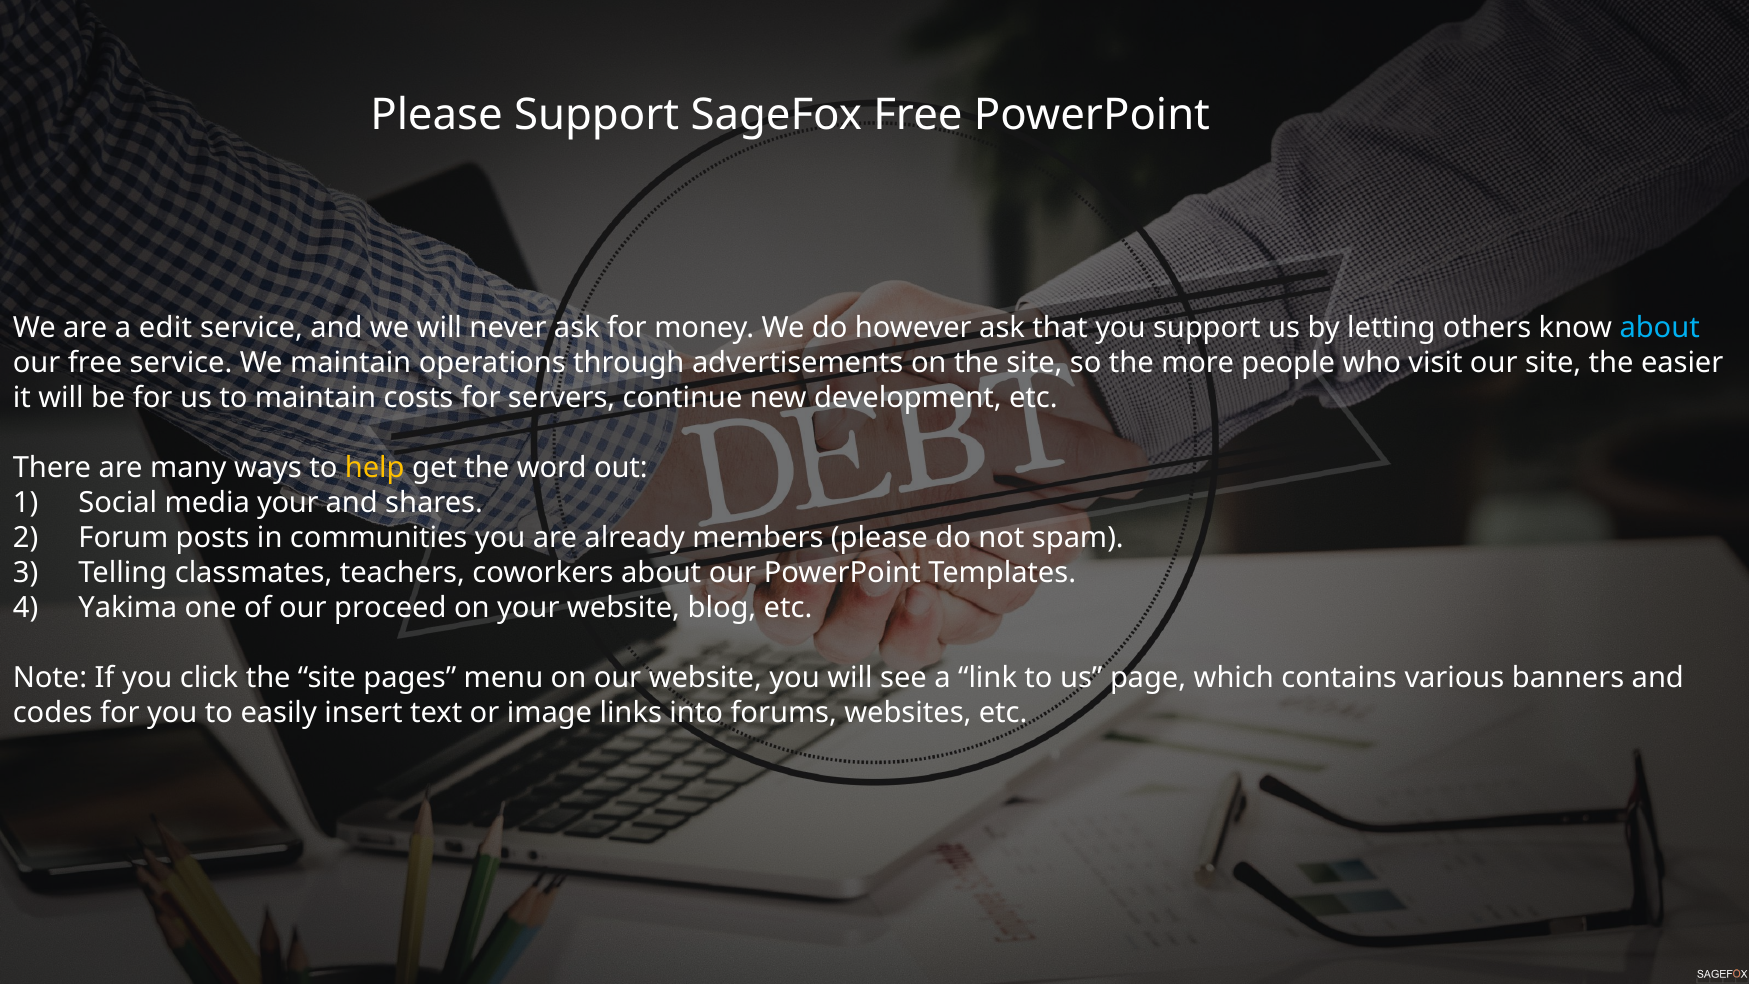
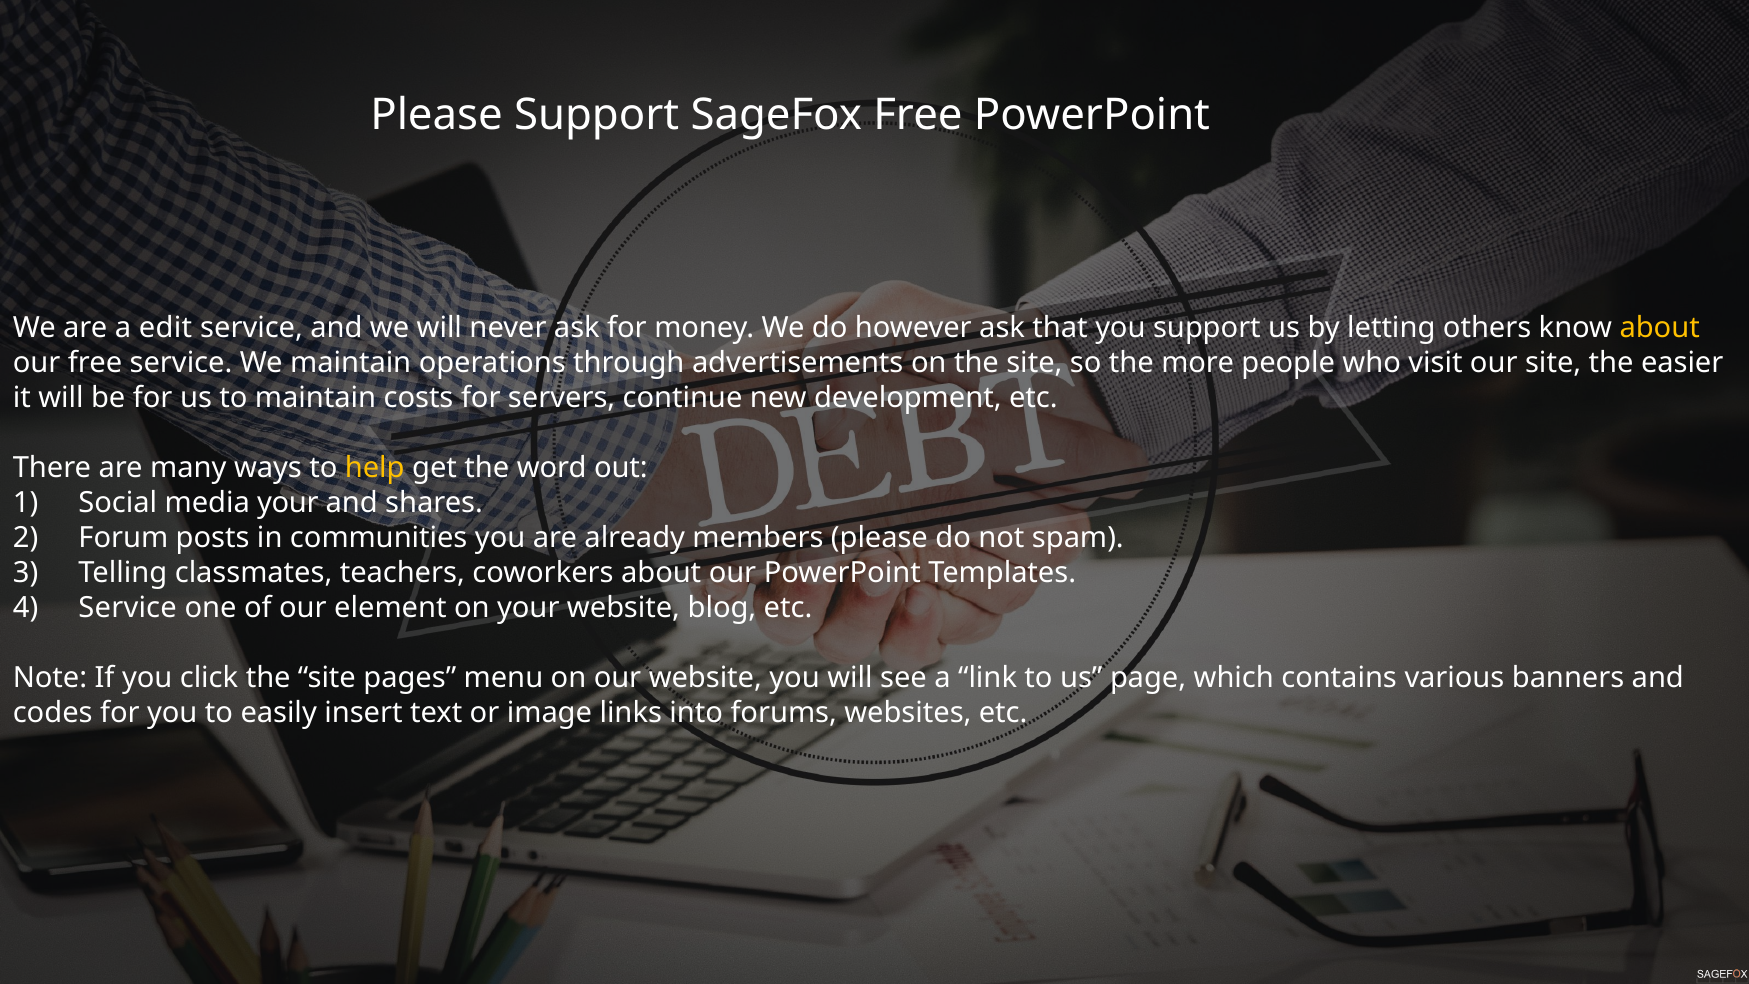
about at (1660, 328) colour: light blue -> yellow
Yakima at (128, 608): Yakima -> Service
proceed: proceed -> element
